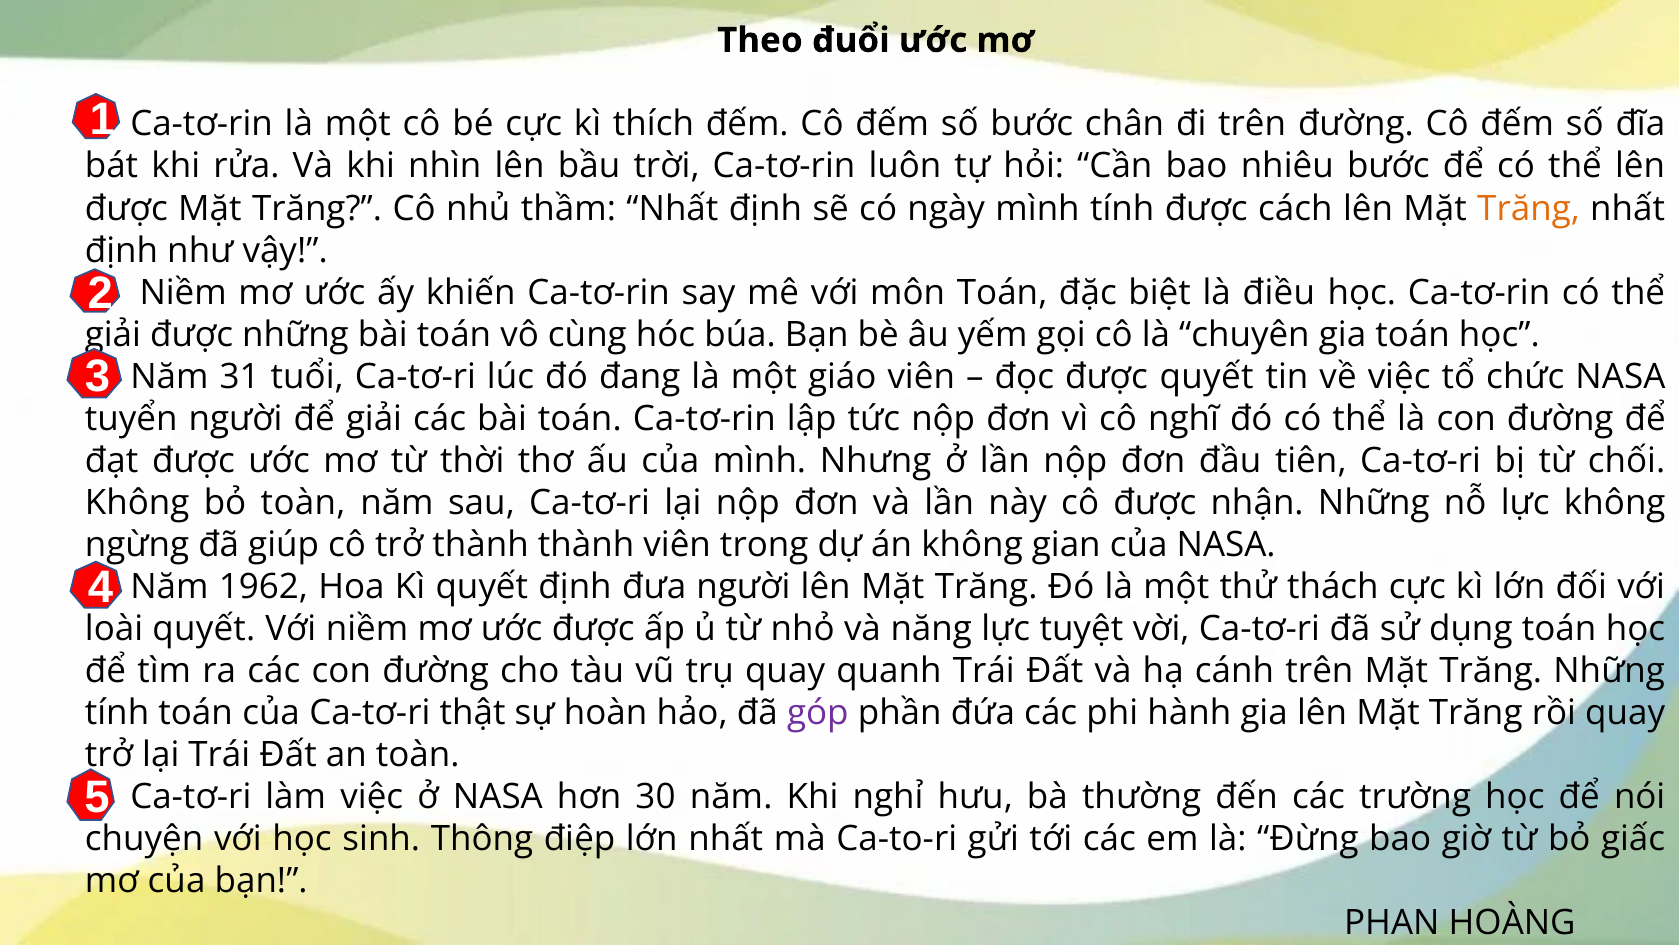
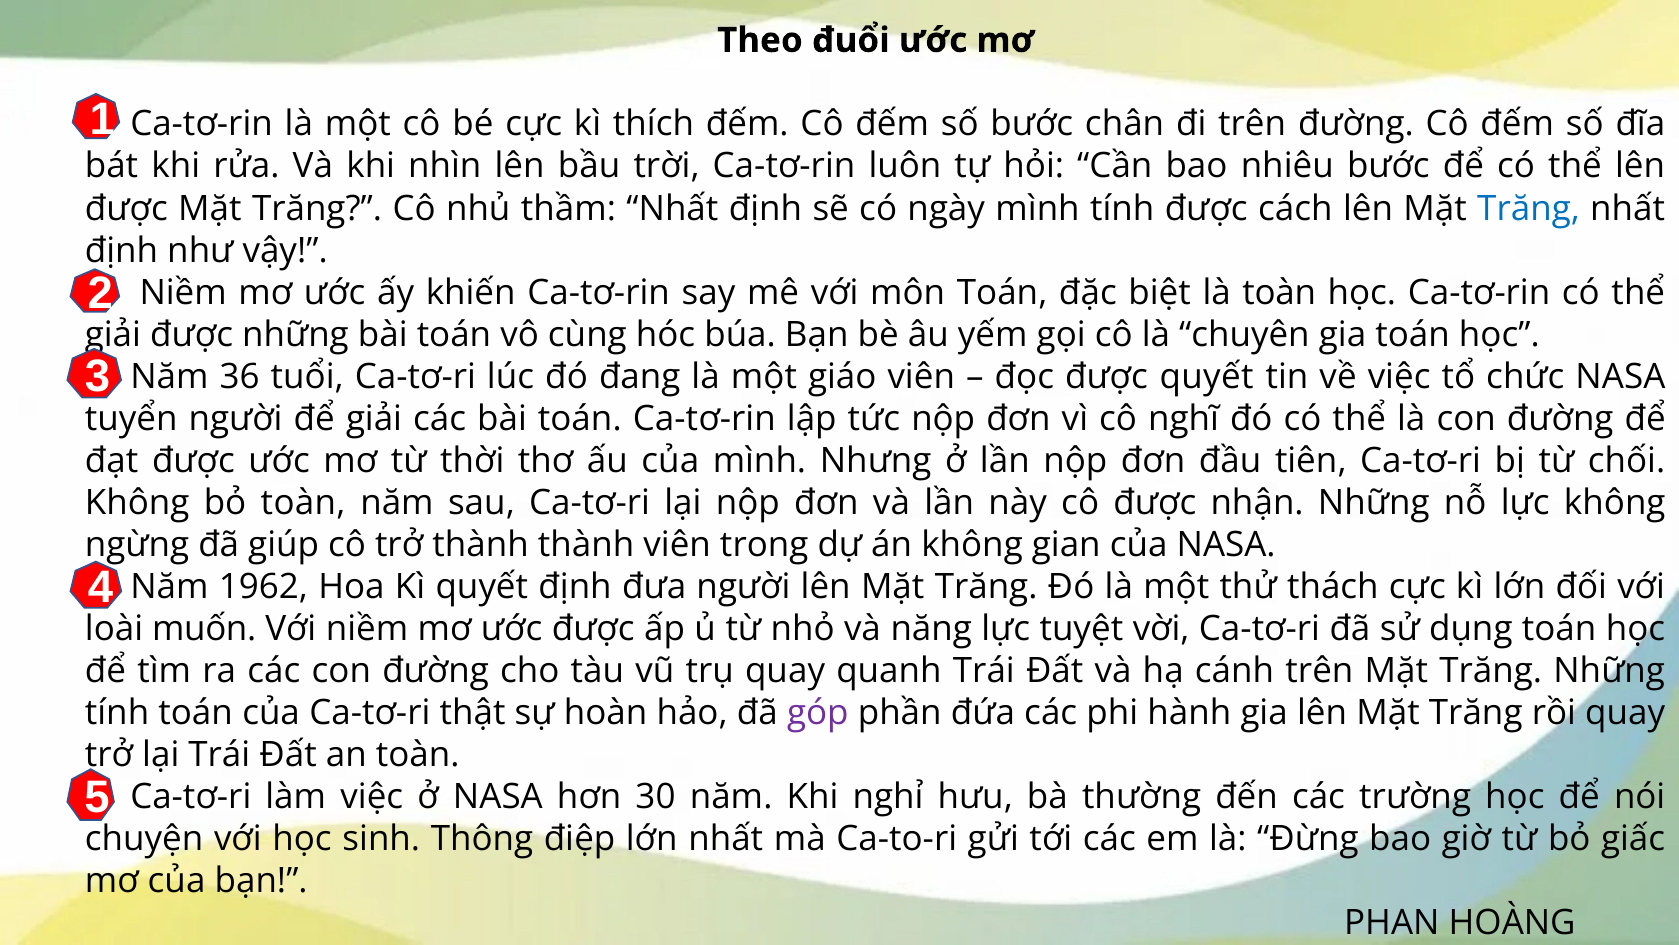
Trăng at (1529, 208) colour: orange -> blue
là điều: điều -> toàn
31: 31 -> 36
loài quyết: quyết -> muốn
